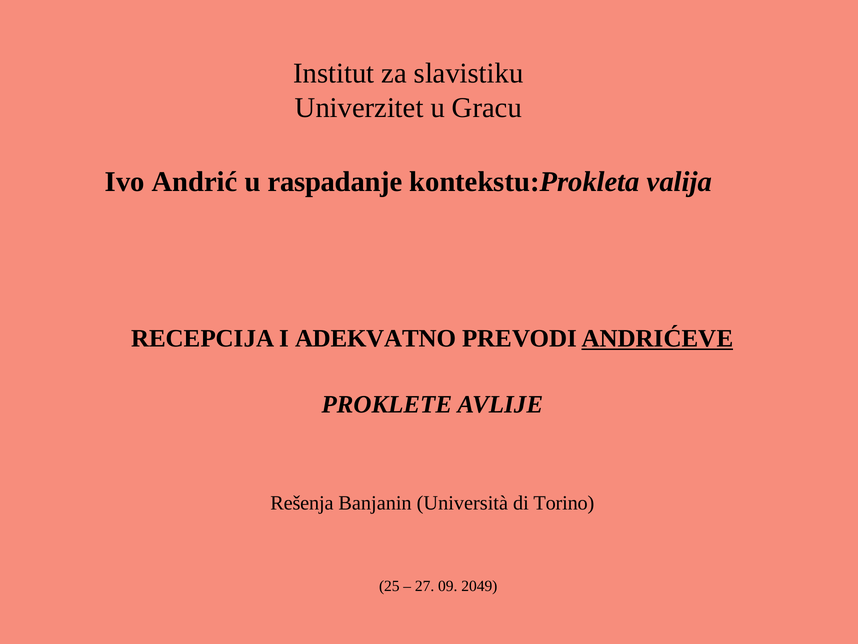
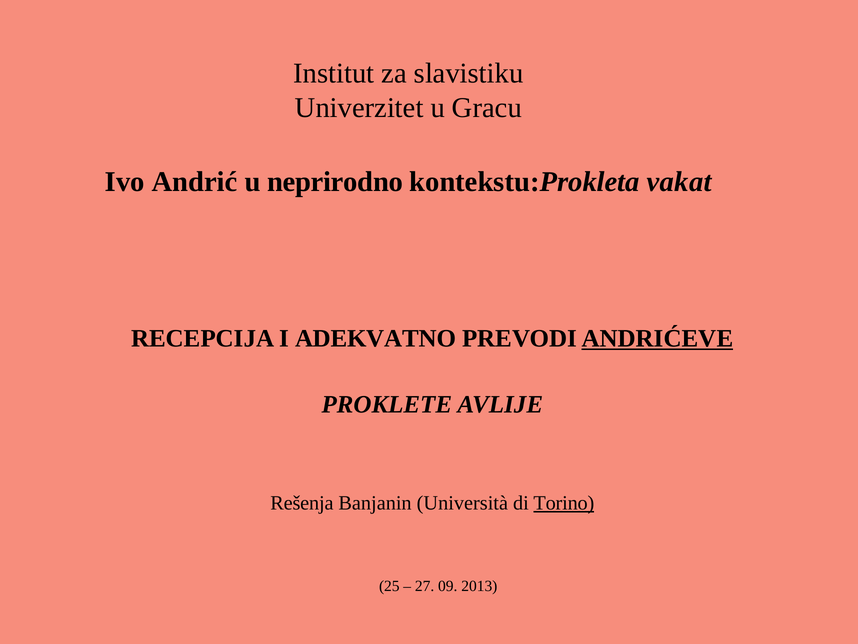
raspadanje: raspadanje -> neprirodno
valija: valija -> vakat
Torino underline: none -> present
2049: 2049 -> 2013
